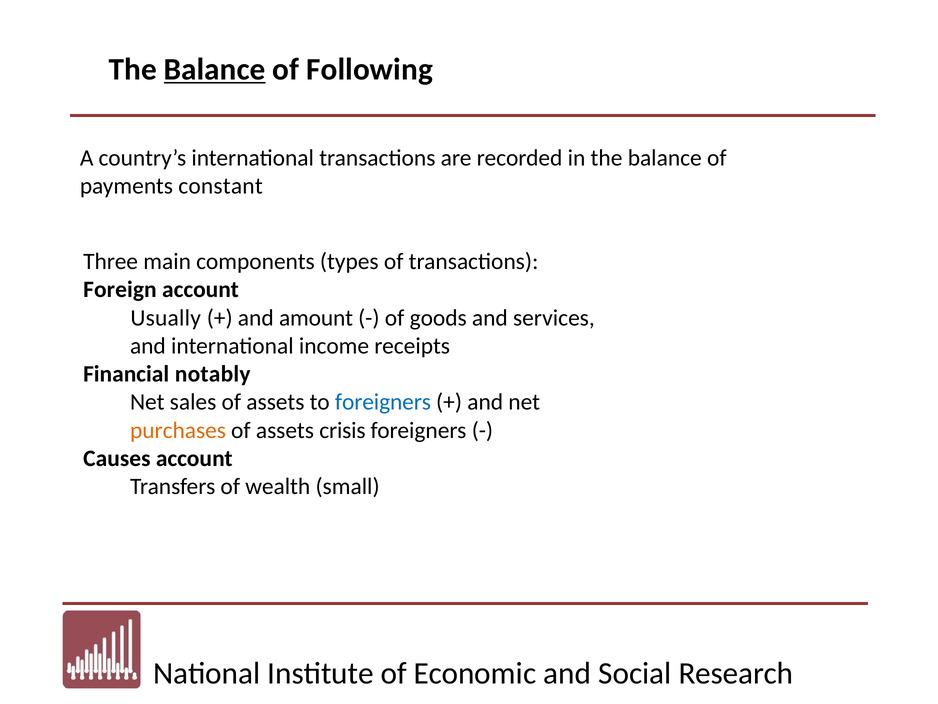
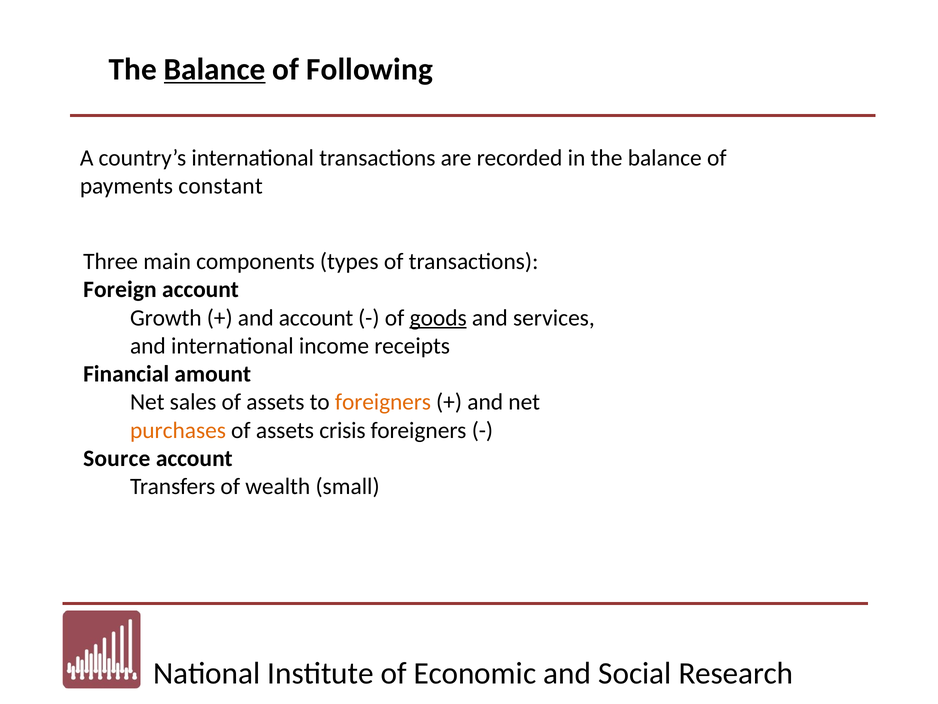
Usually: Usually -> Growth
and amount: amount -> account
goods underline: none -> present
notably: notably -> amount
foreigners at (383, 402) colour: blue -> orange
Causes: Causes -> Source
